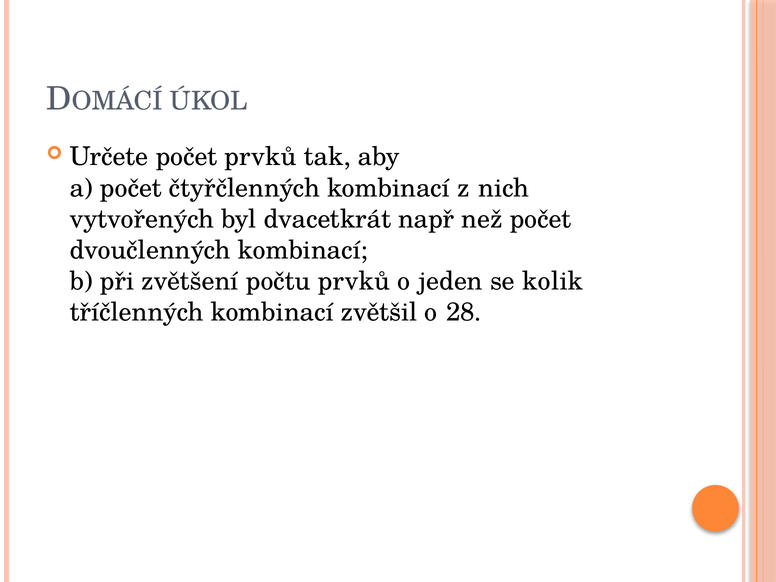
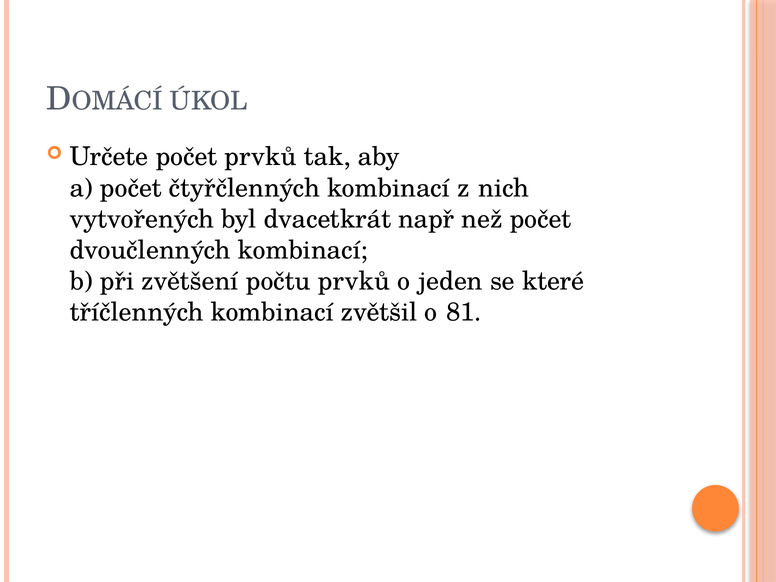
kolik: kolik -> které
28: 28 -> 81
